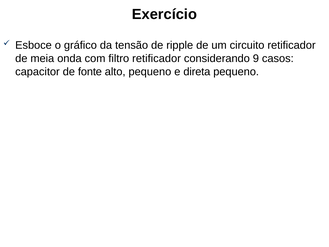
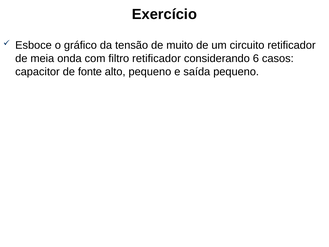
ripple: ripple -> muito
9: 9 -> 6
direta: direta -> saída
